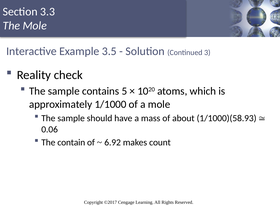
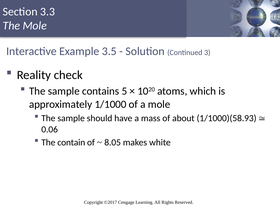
6.92: 6.92 -> 8.05
count: count -> white
